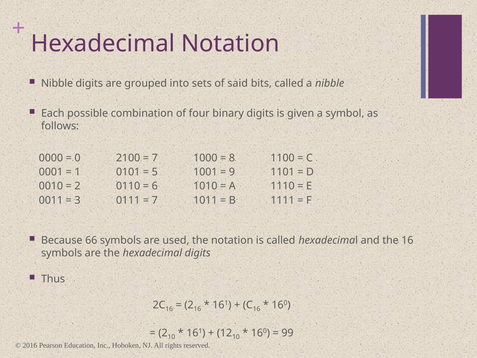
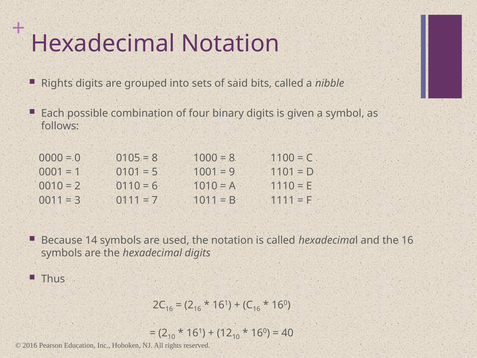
Nibble at (57, 83): Nibble -> Rights
2100: 2100 -> 0105
7 at (155, 158): 7 -> 8
66: 66 -> 14
99: 99 -> 40
